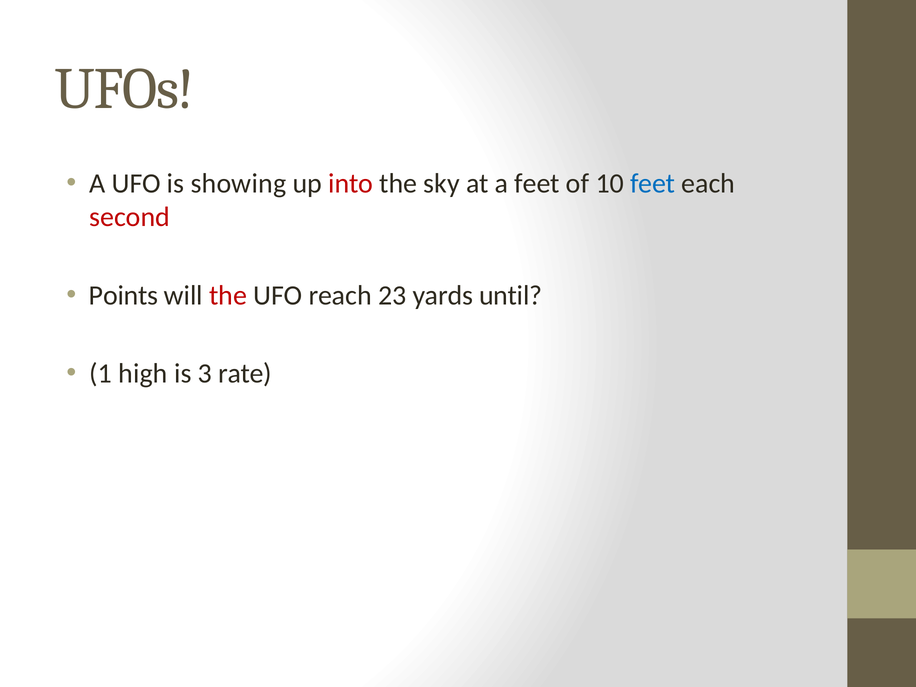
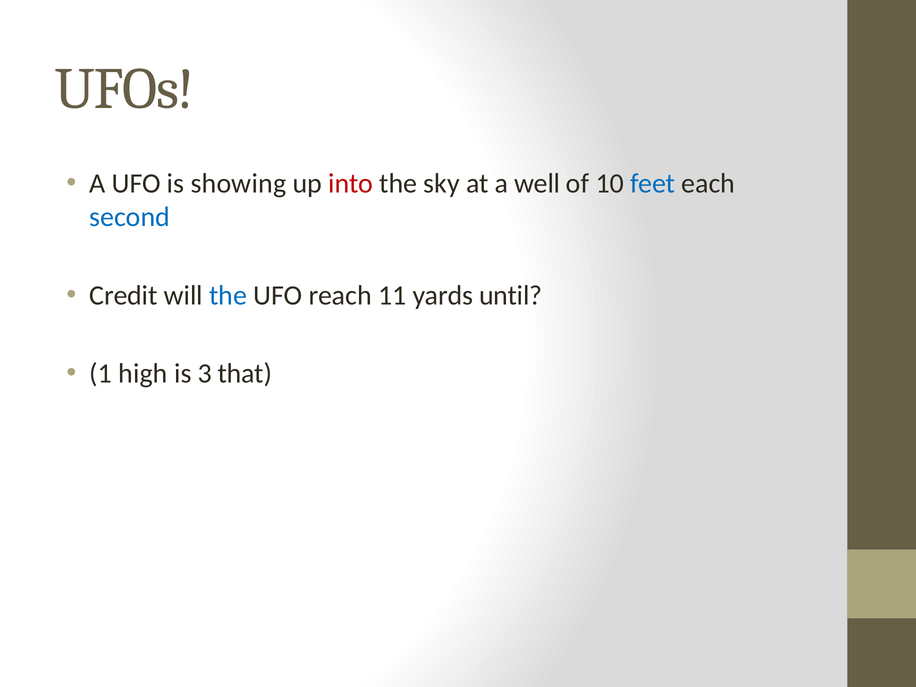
a feet: feet -> well
second colour: red -> blue
Points: Points -> Credit
the at (228, 295) colour: red -> blue
23: 23 -> 11
rate: rate -> that
